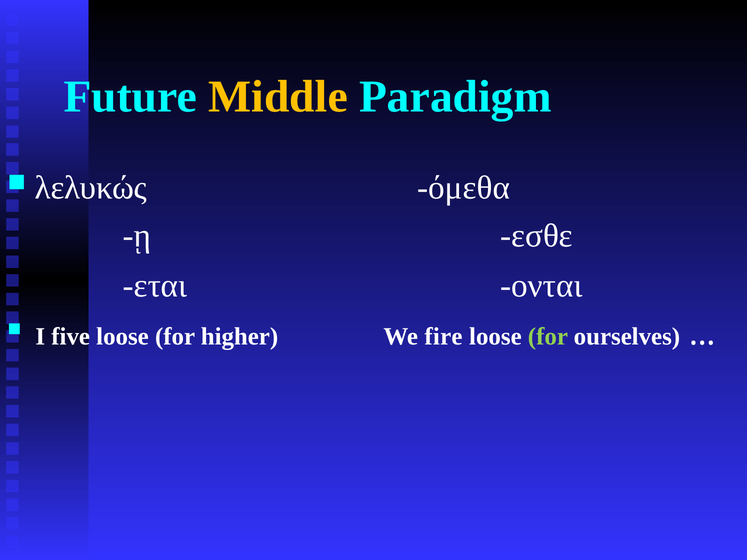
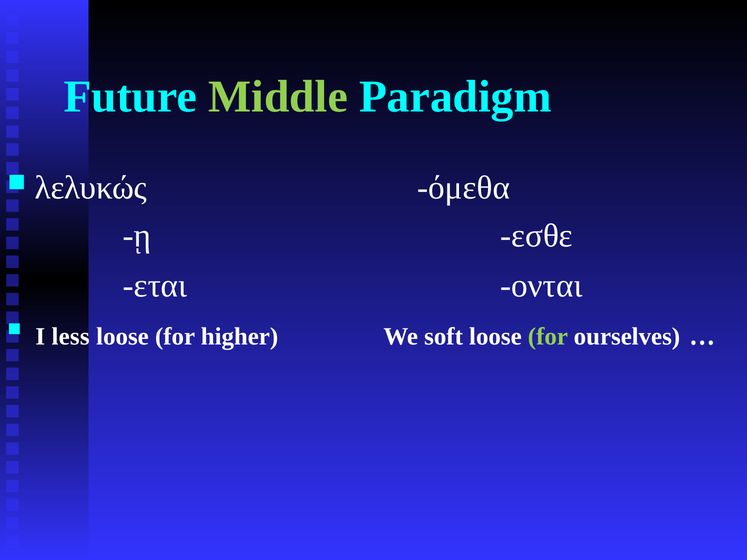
Middle colour: yellow -> light green
five: five -> less
fire: fire -> soft
